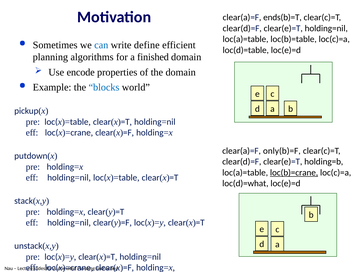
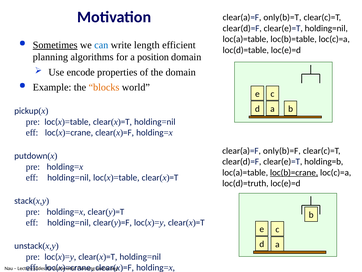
ends(b)=T: ends(b)=T -> only(b)=T
Sometimes underline: none -> present
define: define -> length
finished: finished -> position
blocks colour: blue -> orange
loc(d)=what: loc(d)=what -> loc(d)=truth
